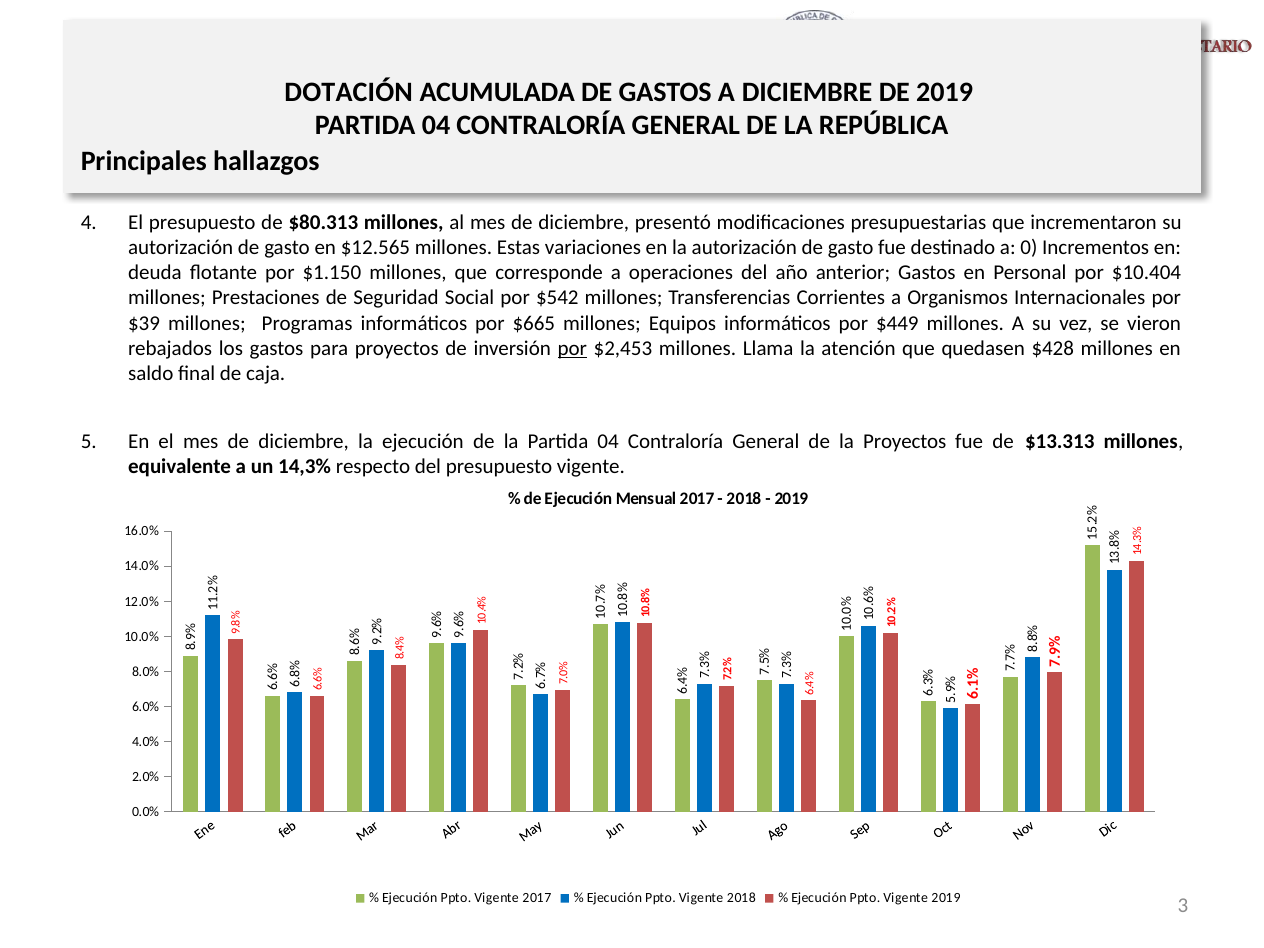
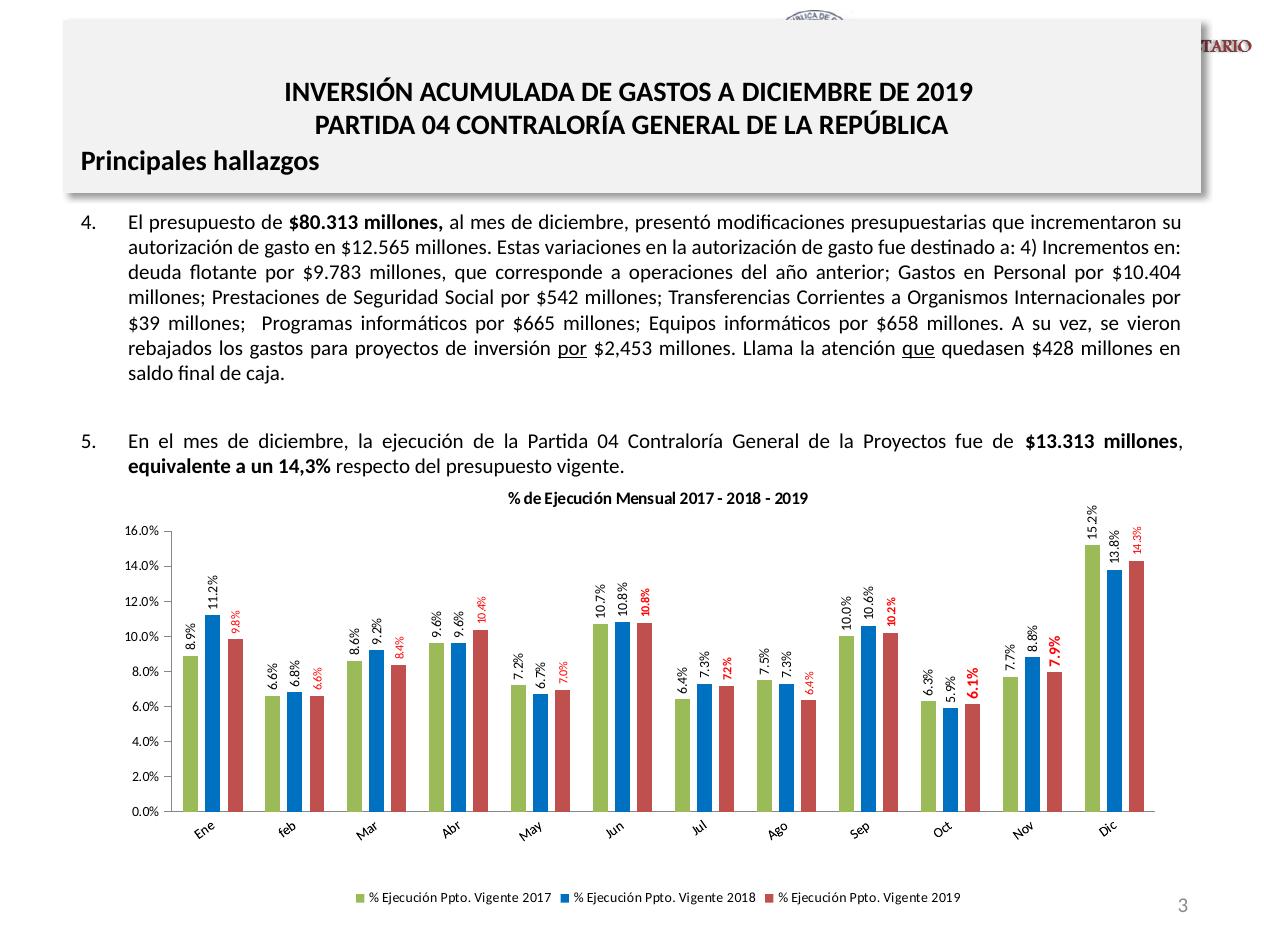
DOTACIÓN at (349, 92): DOTACIÓN -> INVERSIÓN
a 0: 0 -> 4
$1.150: $1.150 -> $9.783
$449: $449 -> $658
que at (918, 349) underline: none -> present
